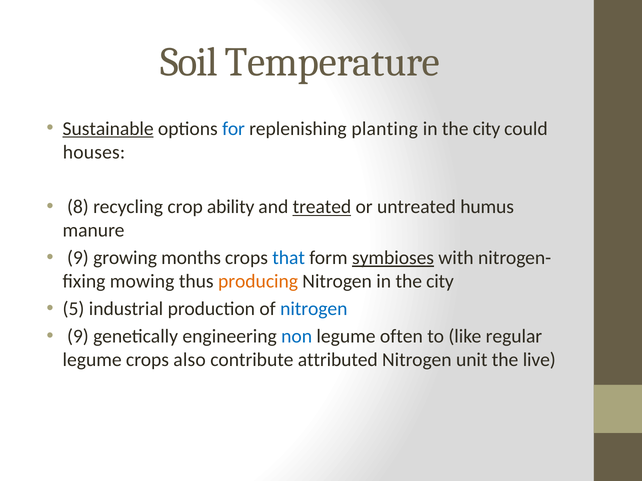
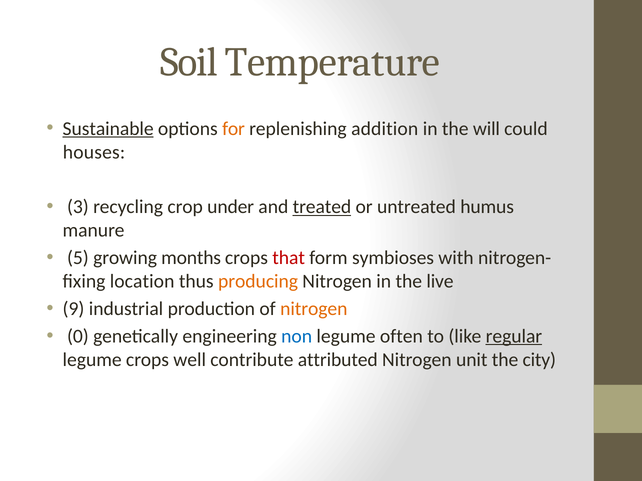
for colour: blue -> orange
planting: planting -> addition
city at (486, 129): city -> will
8: 8 -> 3
ability: ability -> under
9 at (78, 258): 9 -> 5
that colour: blue -> red
symbioses underline: present -> none
mowing: mowing -> location
Nitrogen in the city: city -> live
5: 5 -> 9
nitrogen at (314, 309) colour: blue -> orange
9 at (78, 337): 9 -> 0
regular underline: none -> present
also: also -> well
live: live -> city
